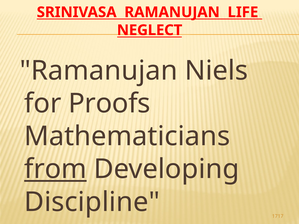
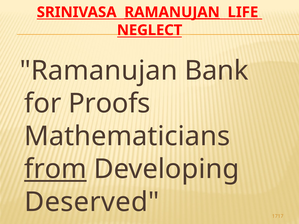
RAMANUJAN at (172, 12) underline: none -> present
Niels: Niels -> Bank
Discipline: Discipline -> Deserved
